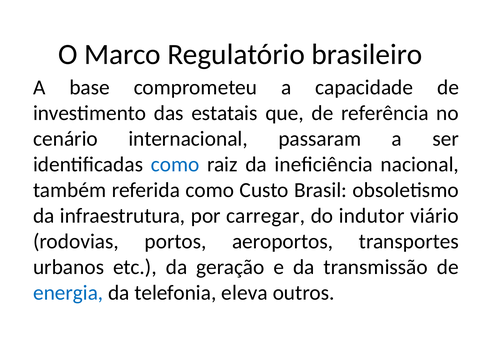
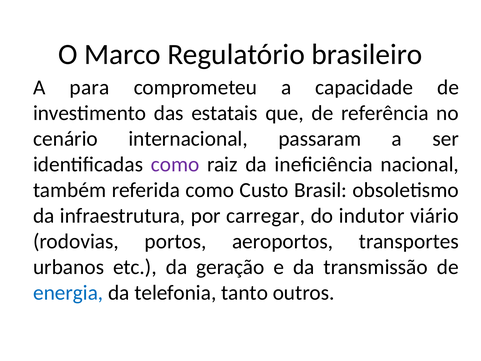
base: base -> para
como at (175, 164) colour: blue -> purple
eleva: eleva -> tanto
